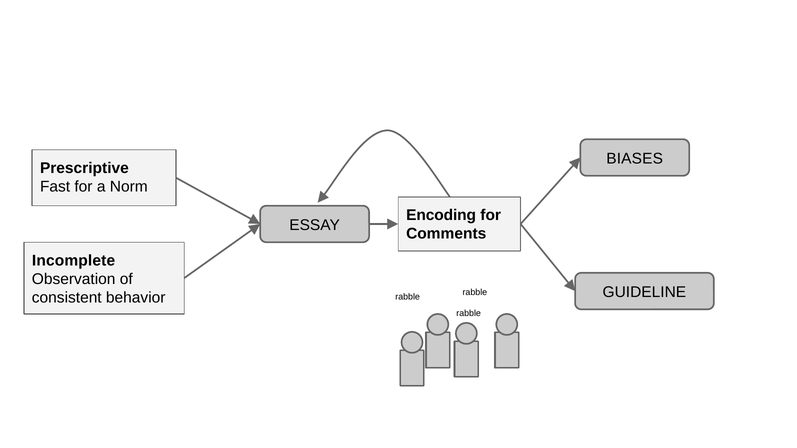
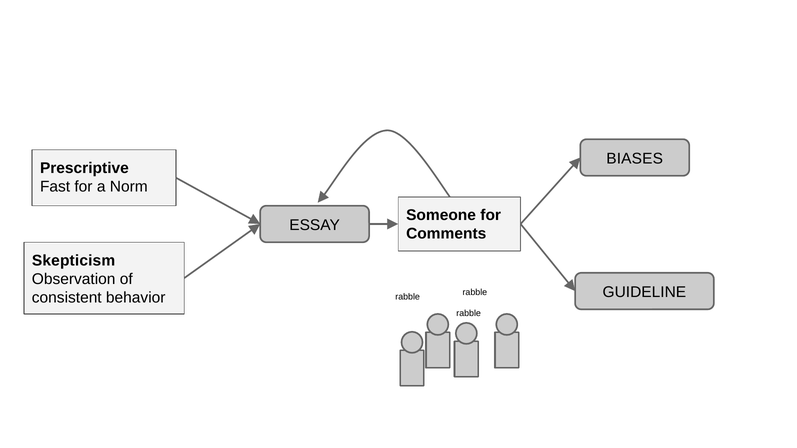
Encoding: Encoding -> Someone
Incomplete: Incomplete -> Skepticism
